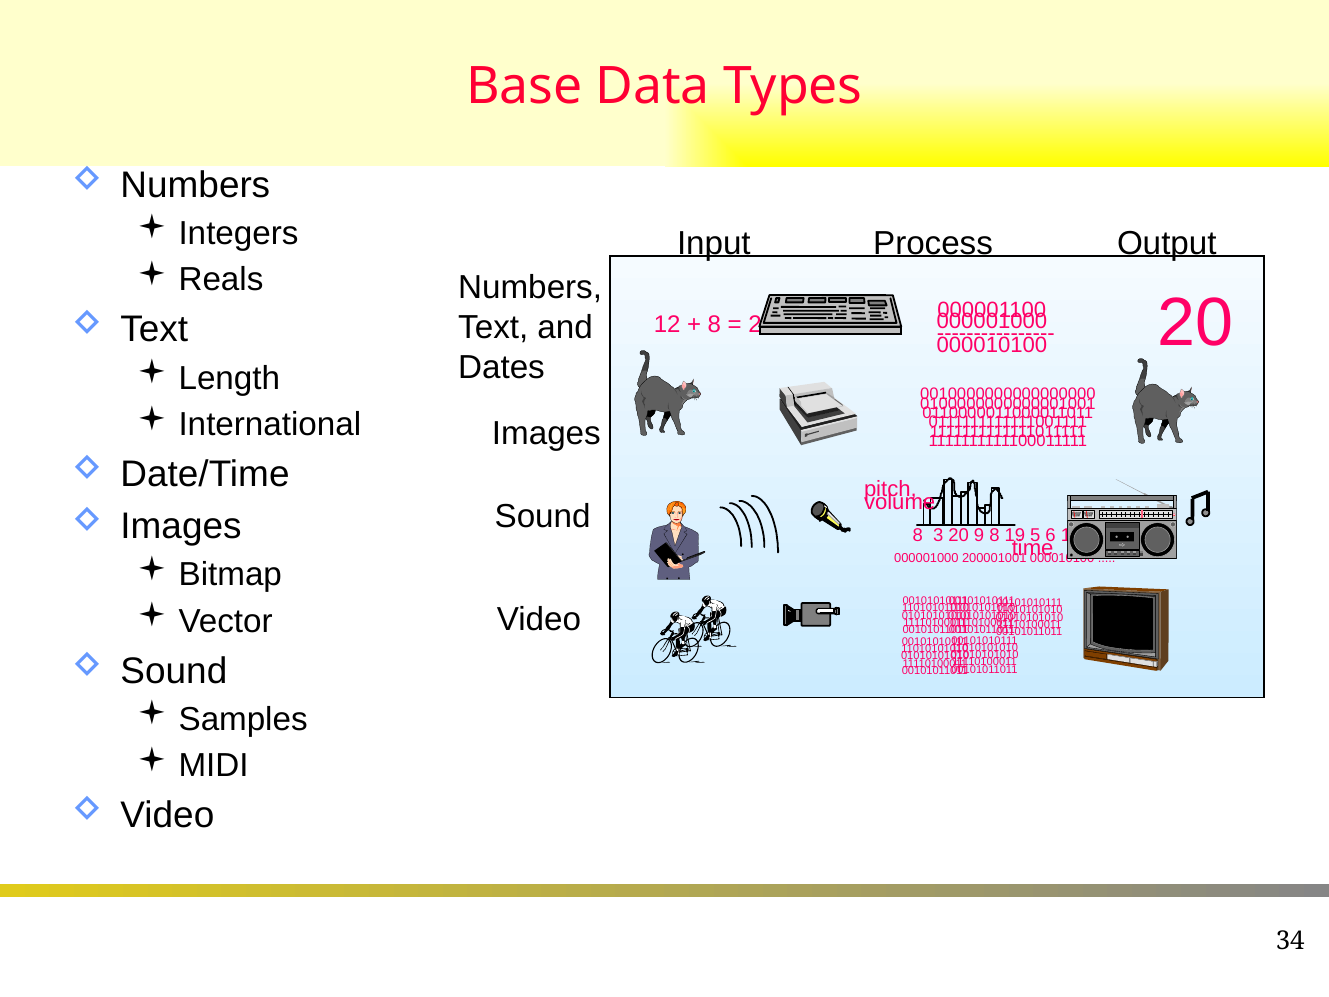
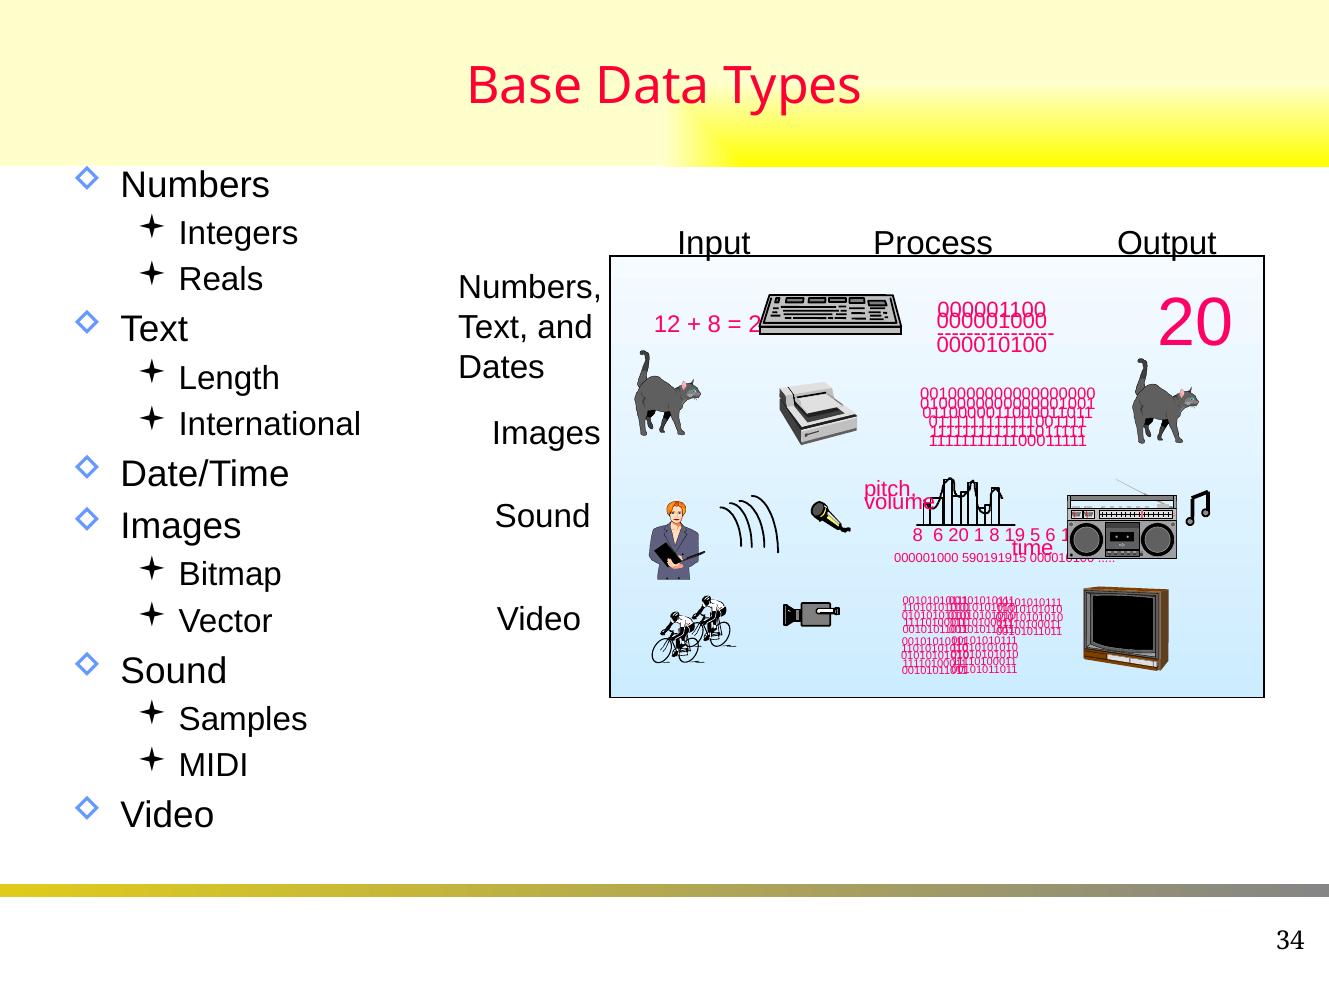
8 3: 3 -> 6
9: 9 -> 1
200001001: 200001001 -> 590191915
